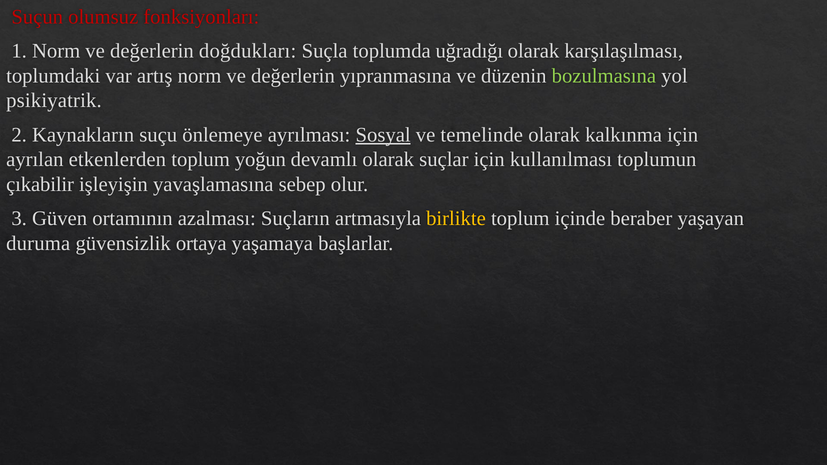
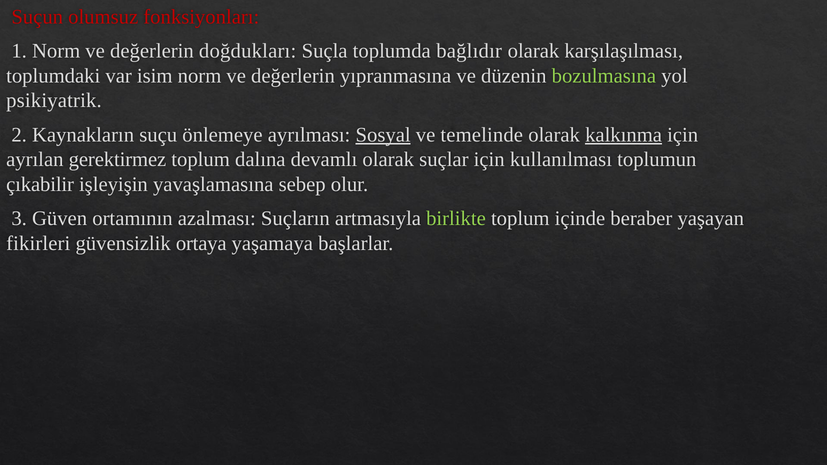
uğradığı: uğradığı -> bağlıdır
artış: artış -> isim
kalkınma underline: none -> present
etkenlerden: etkenlerden -> gerektirmez
yoğun: yoğun -> dalına
birlikte colour: yellow -> light green
duruma: duruma -> fikirleri
